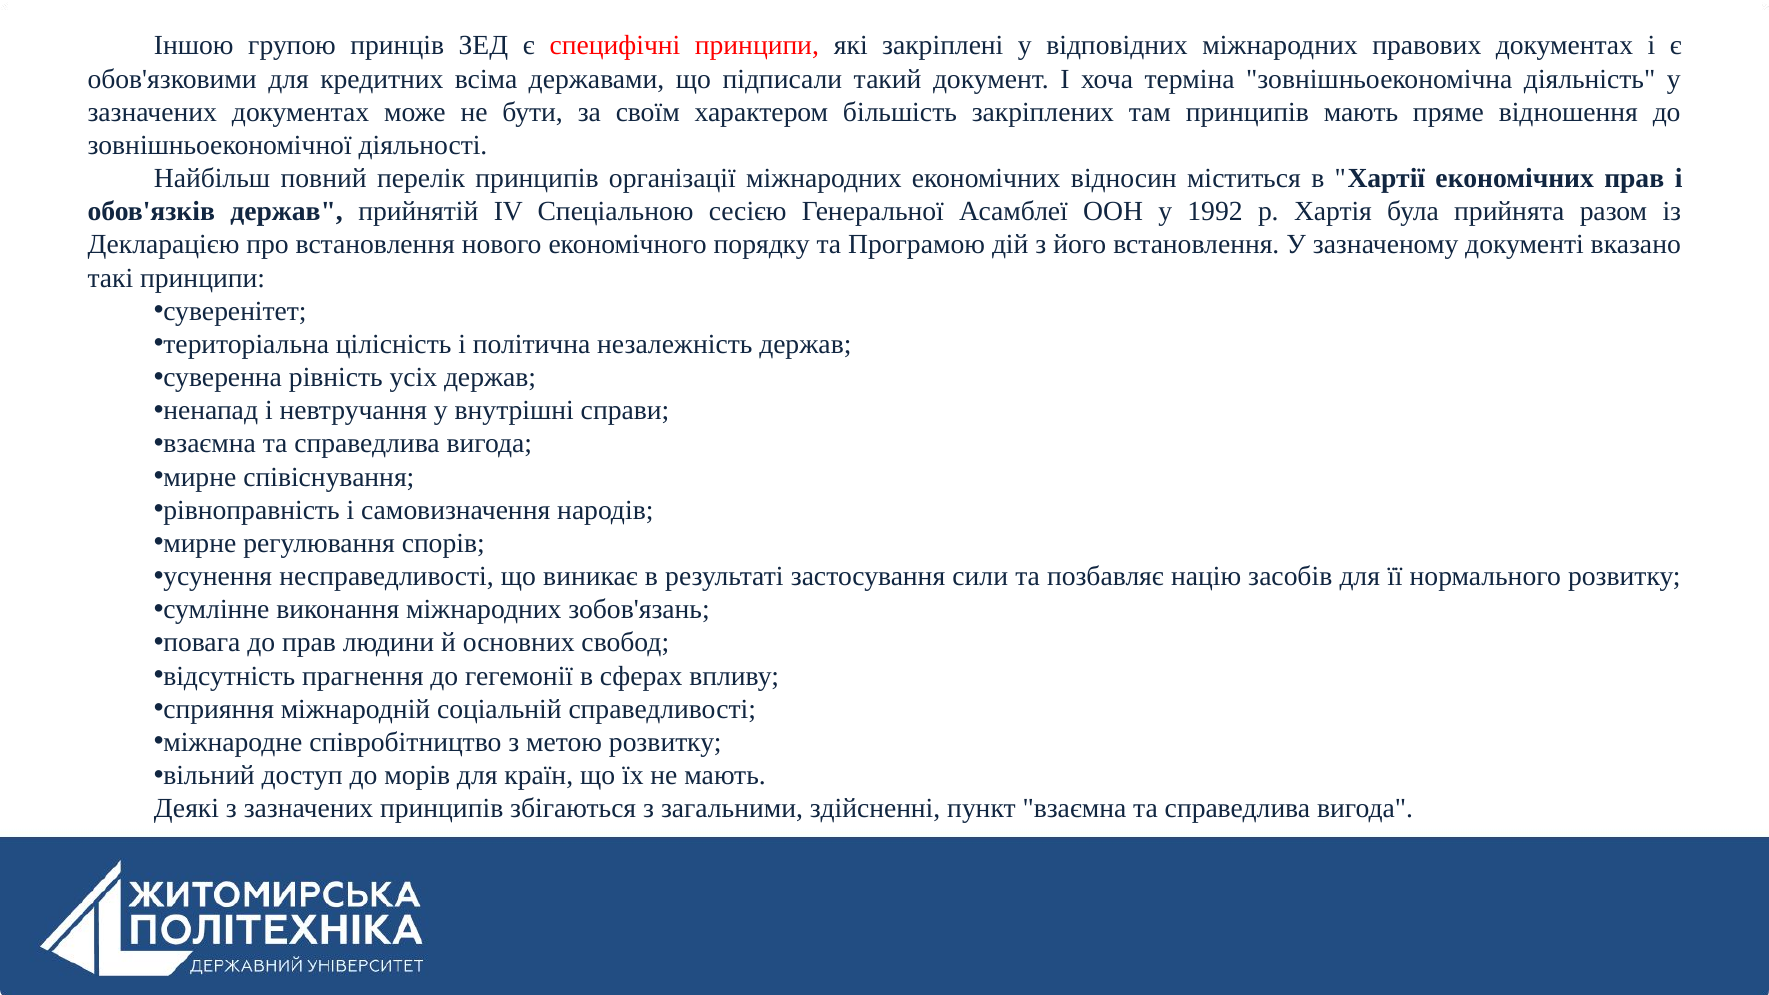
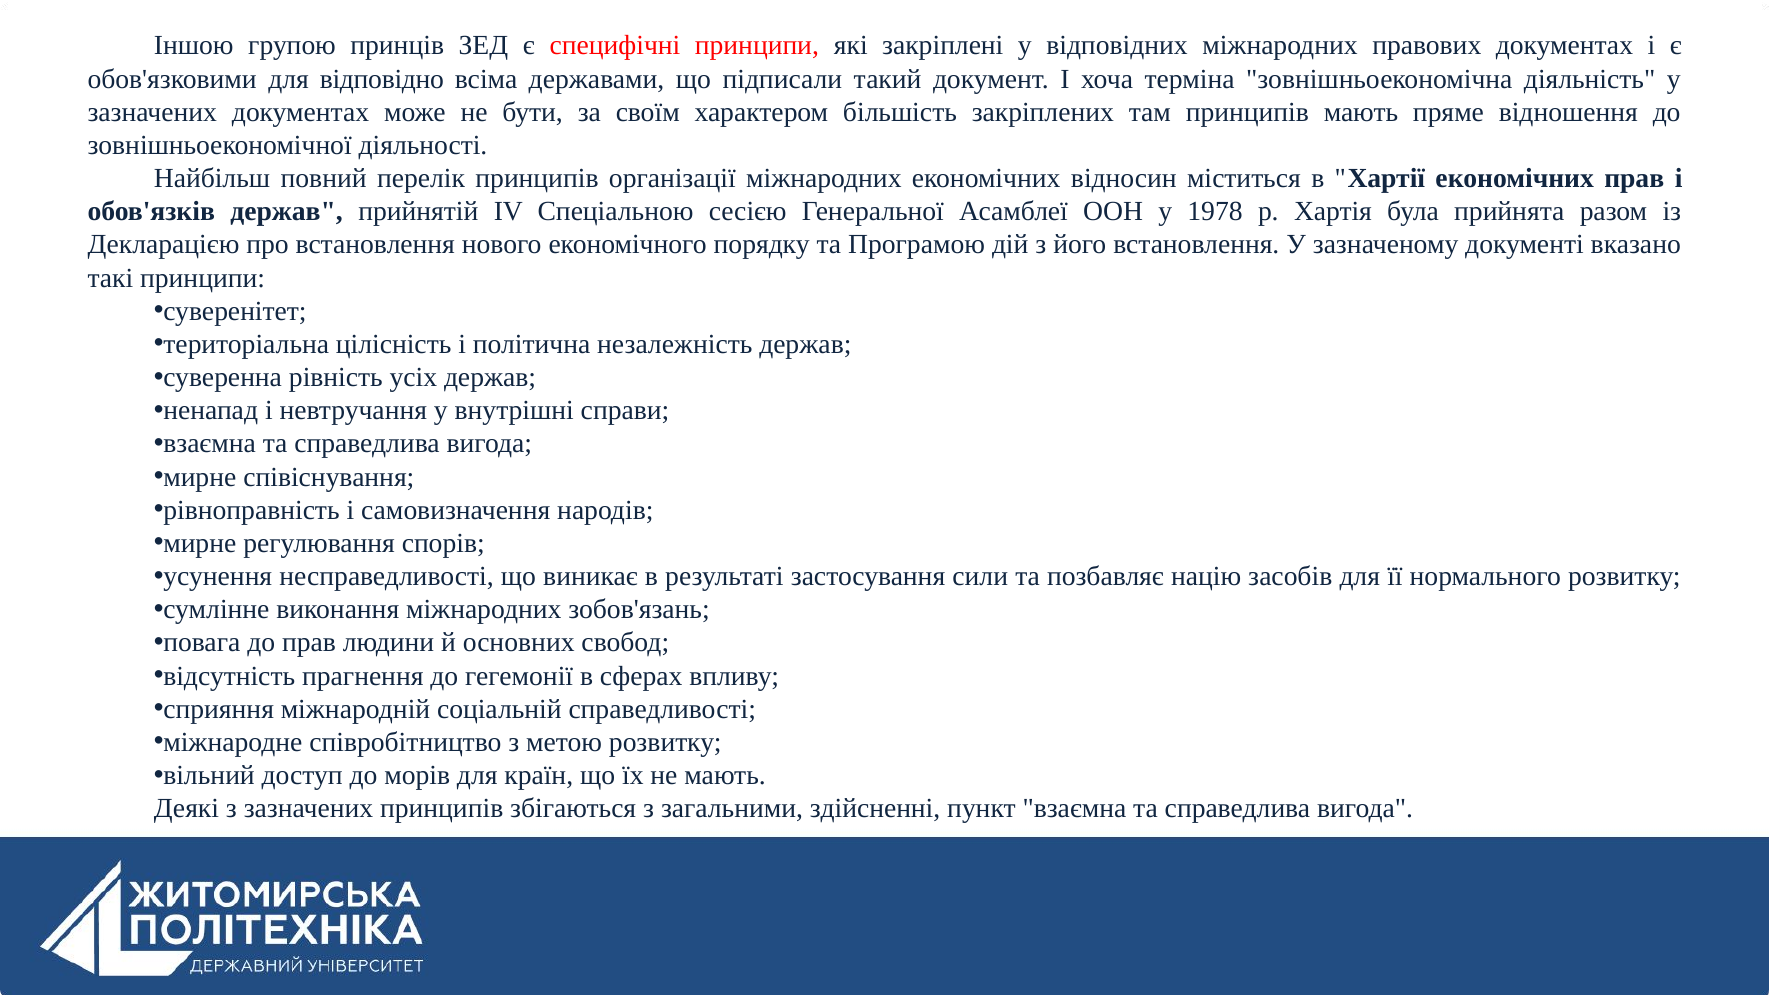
кредитних: кредитних -> відповідно
1992: 1992 -> 1978
